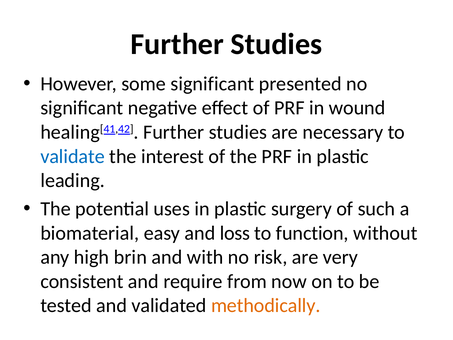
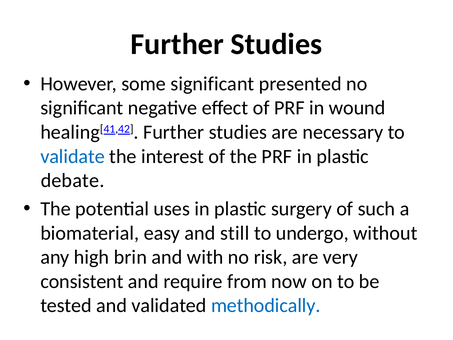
leading: leading -> debate
loss: loss -> still
function: function -> undergo
methodically colour: orange -> blue
